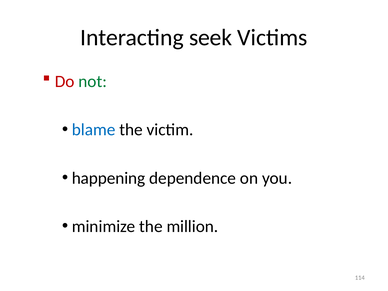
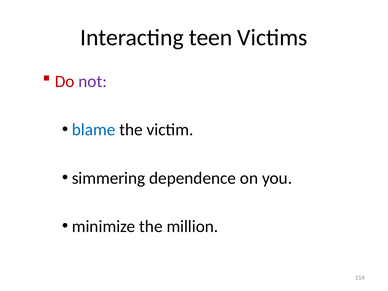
seek: seek -> teen
not colour: green -> purple
happening: happening -> simmering
